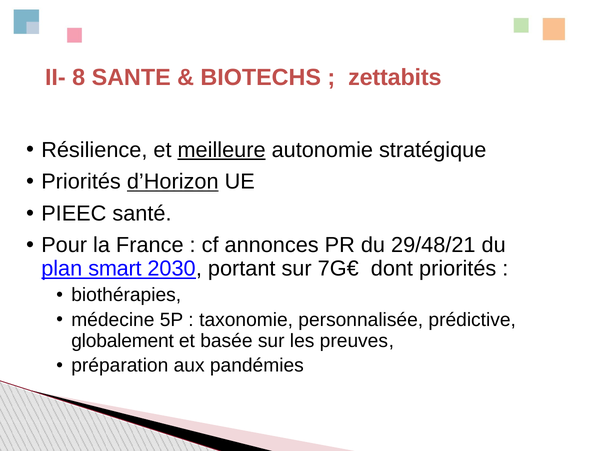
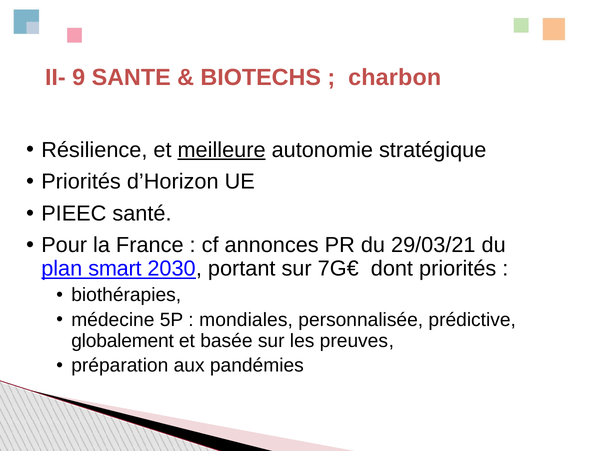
8: 8 -> 9
zettabits: zettabits -> charbon
d’Horizon underline: present -> none
29/48/21: 29/48/21 -> 29/03/21
taxonomie: taxonomie -> mondiales
